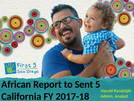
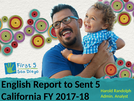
African: African -> English
